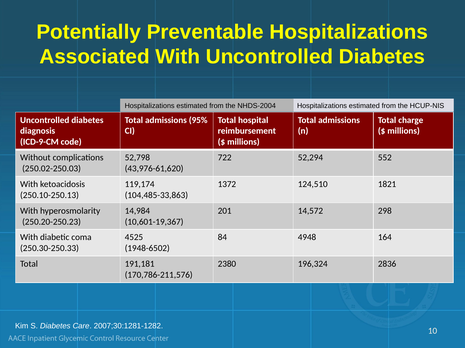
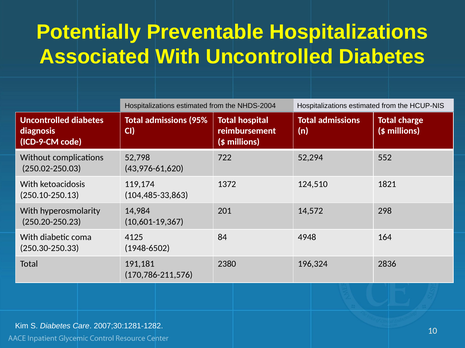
4525: 4525 -> 4125
